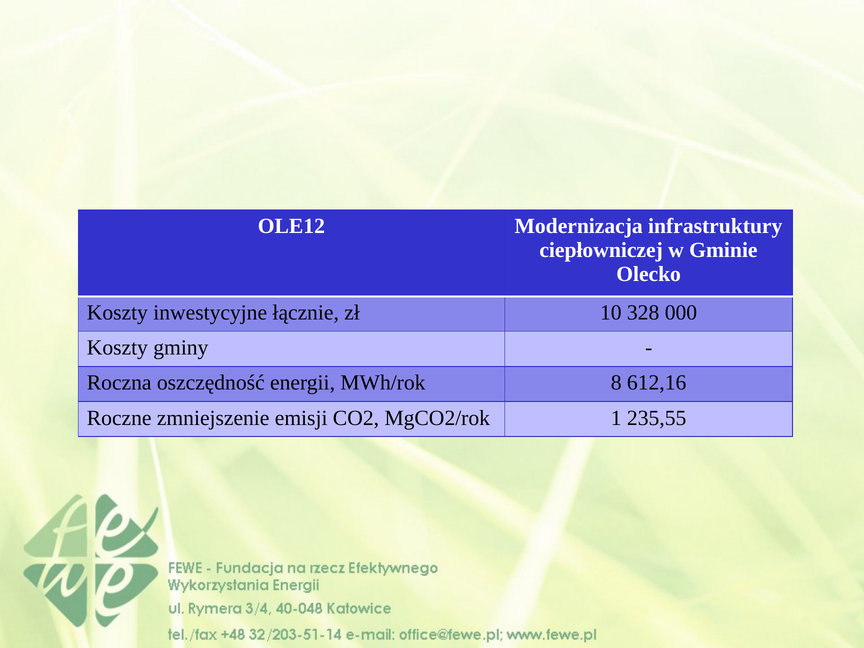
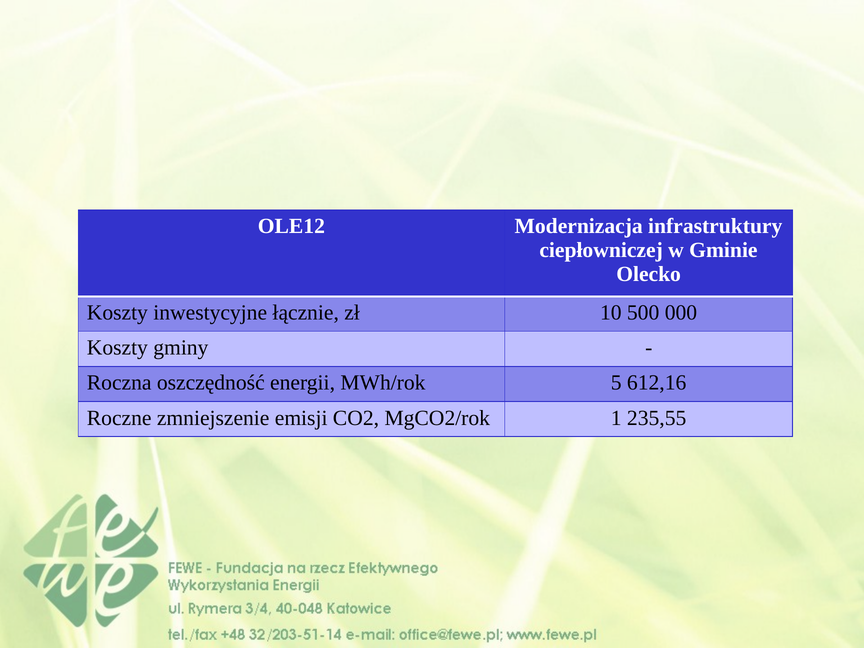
328: 328 -> 500
8: 8 -> 5
